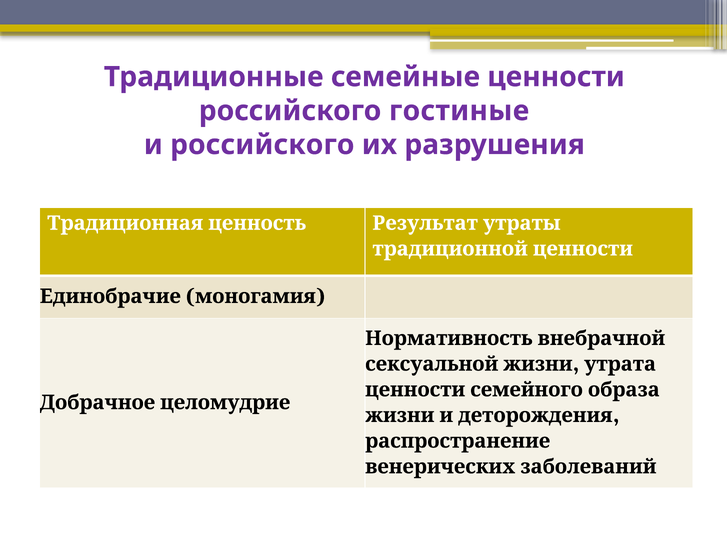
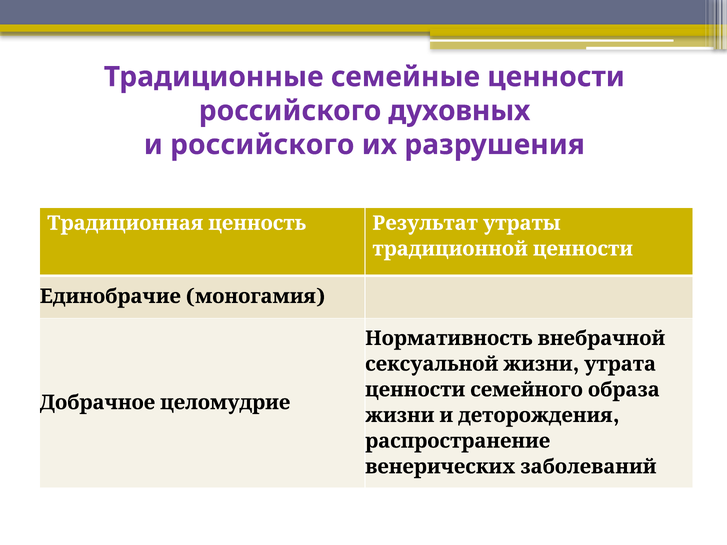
гостиные: гостиные -> духовных
